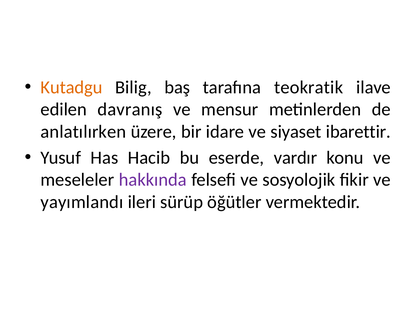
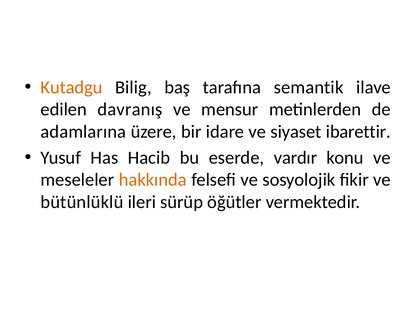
teokratik: teokratik -> semantik
anlatılırken: anlatılırken -> adamlarına
hakkında colour: purple -> orange
yayımlandı: yayımlandı -> bütünlüklü
